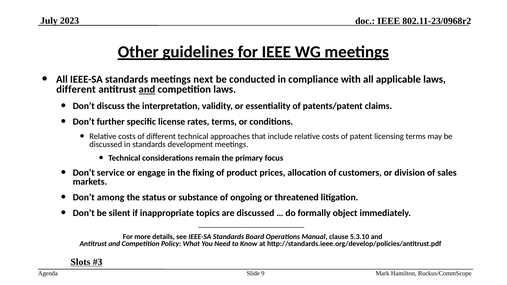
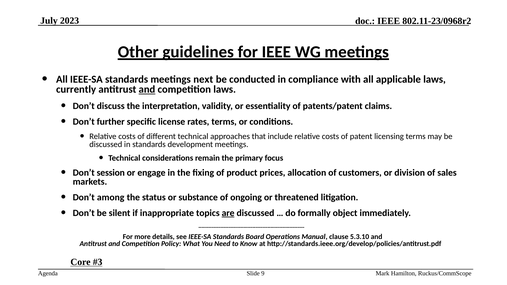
different at (76, 90): different -> currently
service: service -> session
are underline: none -> present
Slots: Slots -> Core
